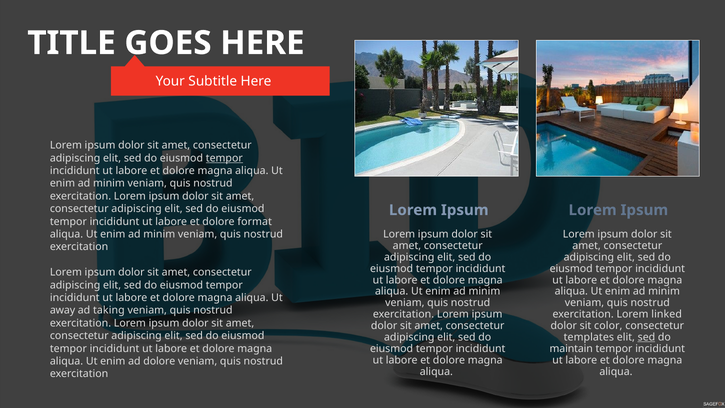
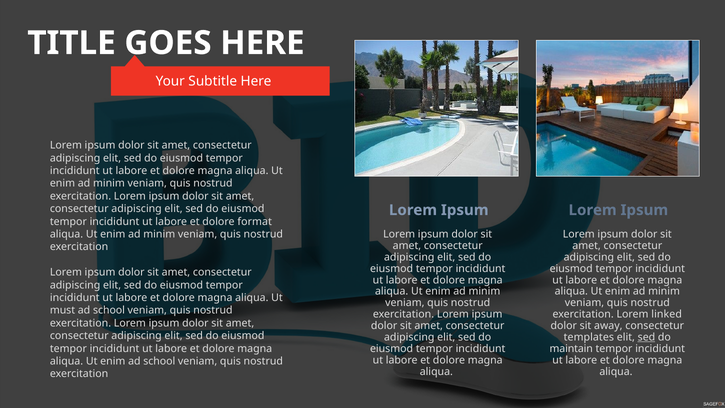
tempor at (224, 158) underline: present -> none
away: away -> must
taking at (109, 310): taking -> school
color: color -> away
enim ad dolore: dolore -> school
